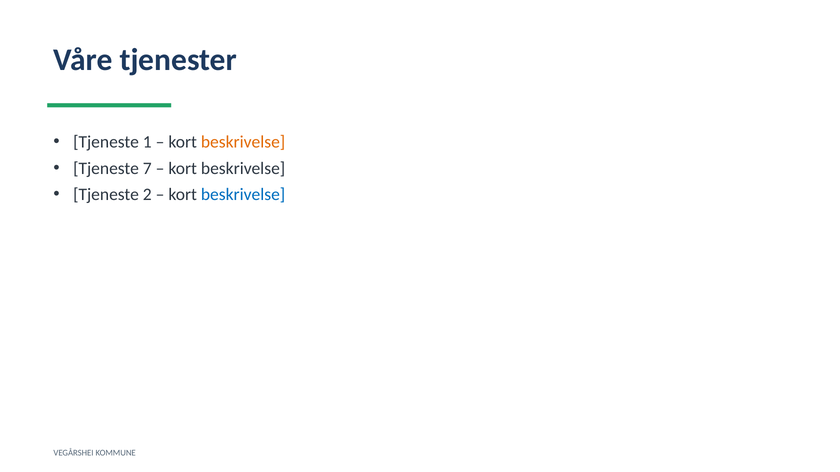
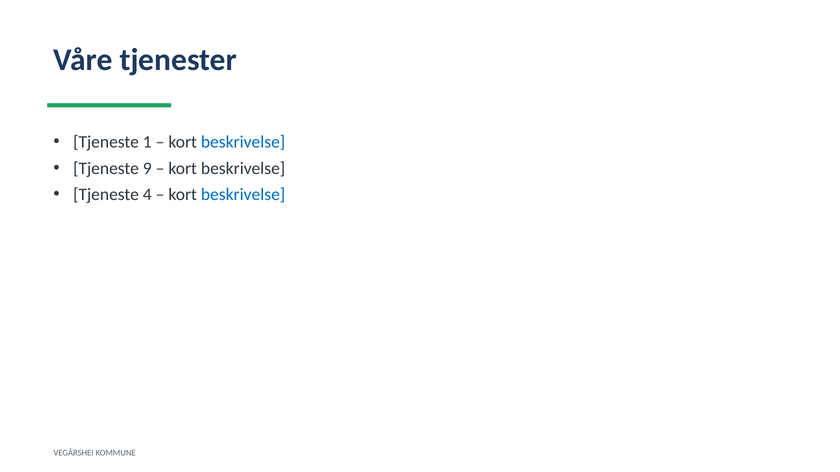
beskrivelse at (243, 142) colour: orange -> blue
7: 7 -> 9
2: 2 -> 4
